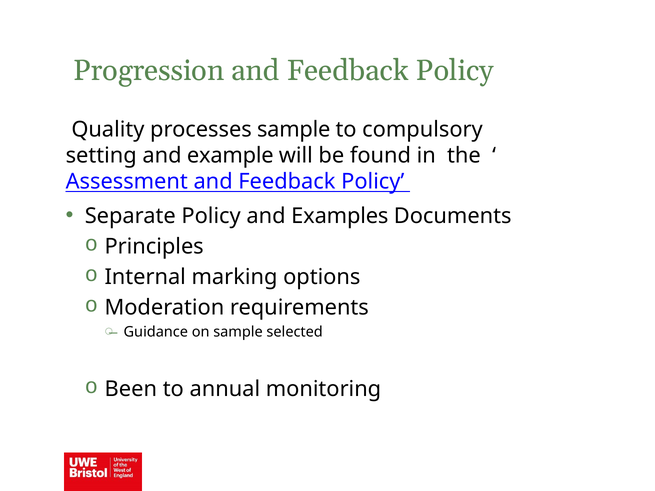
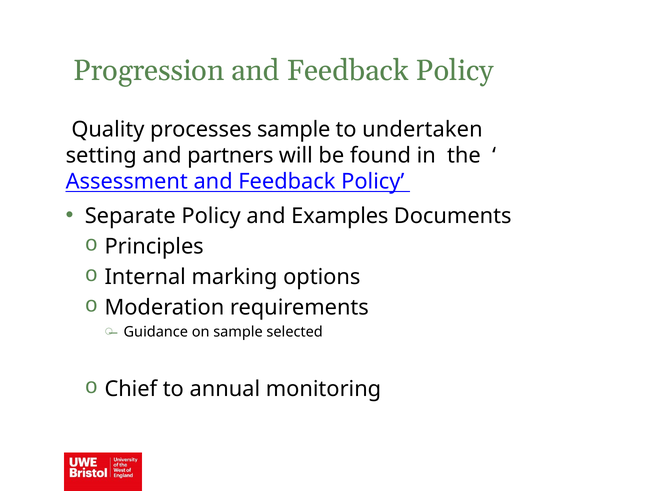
compulsory: compulsory -> undertaken
example: example -> partners
Been: Been -> Chief
